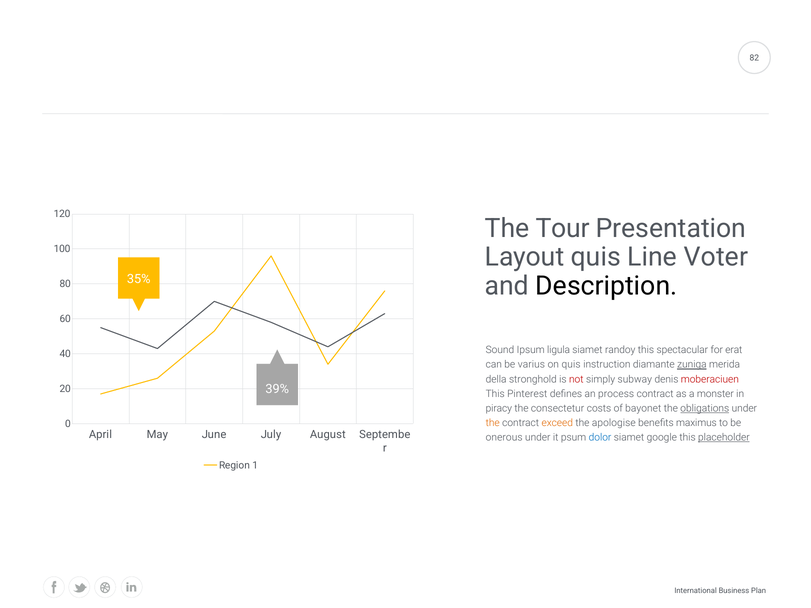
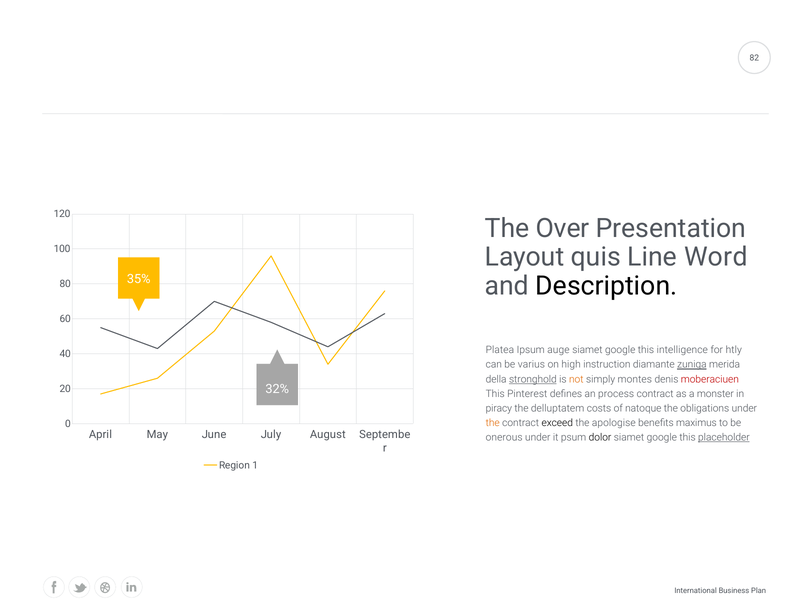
Tour: Tour -> Over
Voter: Voter -> Word
Sound: Sound -> Platea
ligula: ligula -> auge
randoy at (620, 350): randoy -> google
spectacular: spectacular -> intelligence
erat: erat -> htly
on quis: quis -> high
stronghold underline: none -> present
not colour: red -> orange
subway: subway -> montes
39%: 39% -> 32%
consectetur: consectetur -> delluptatem
bayonet: bayonet -> natoque
obligations underline: present -> none
exceed colour: orange -> black
dolor colour: blue -> black
